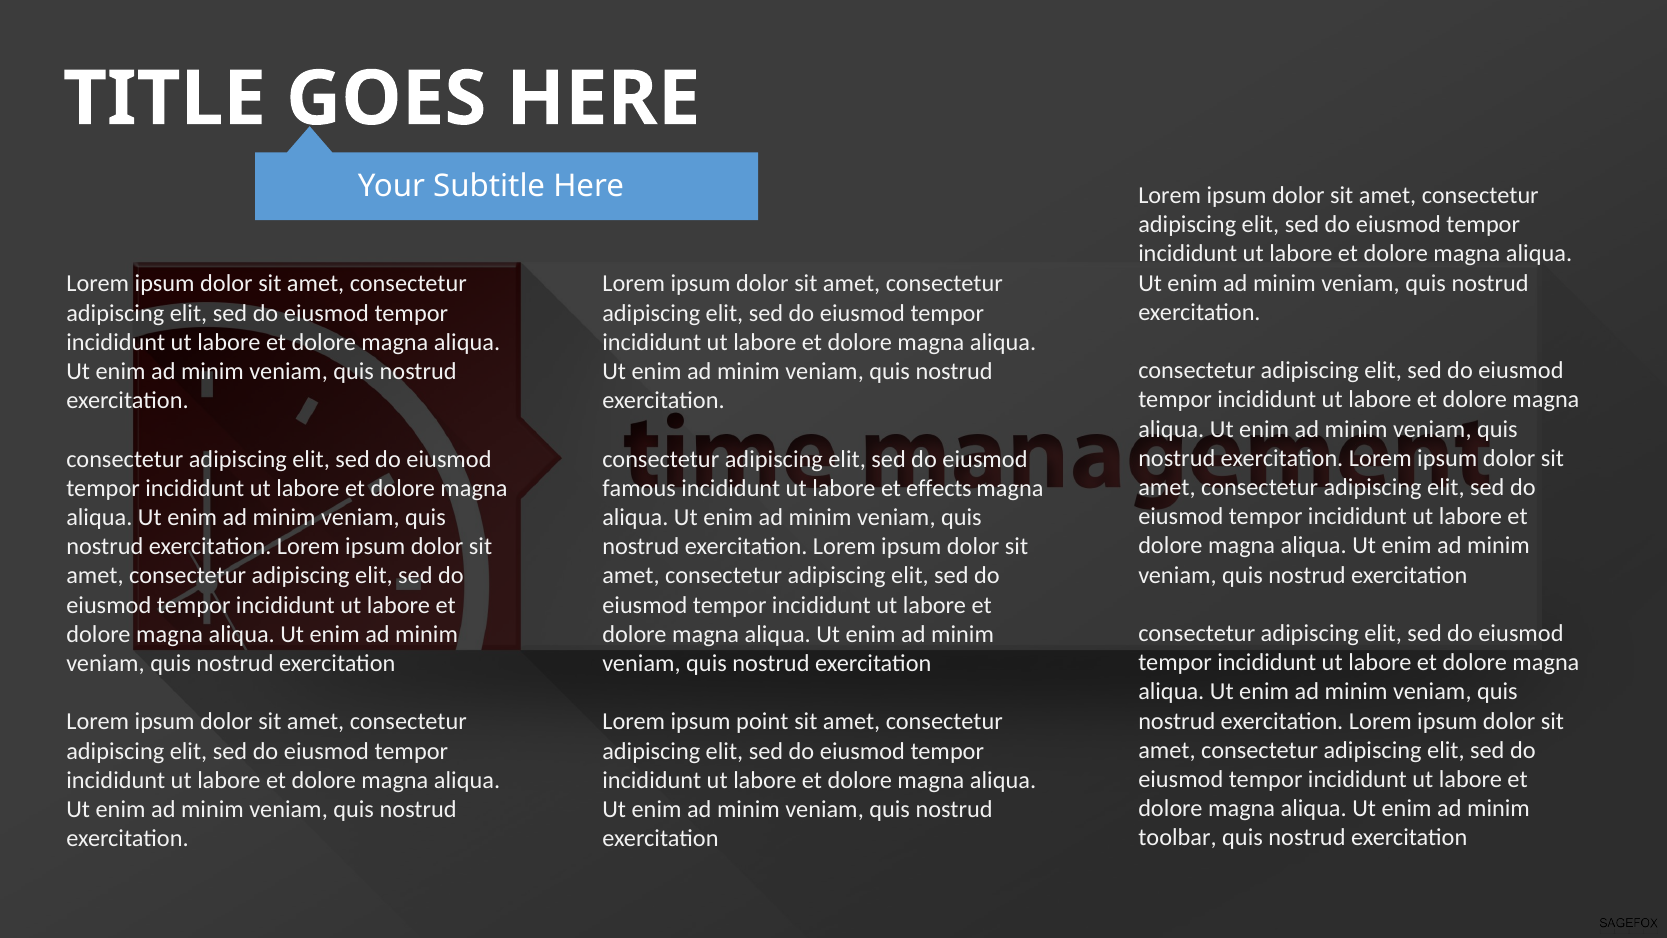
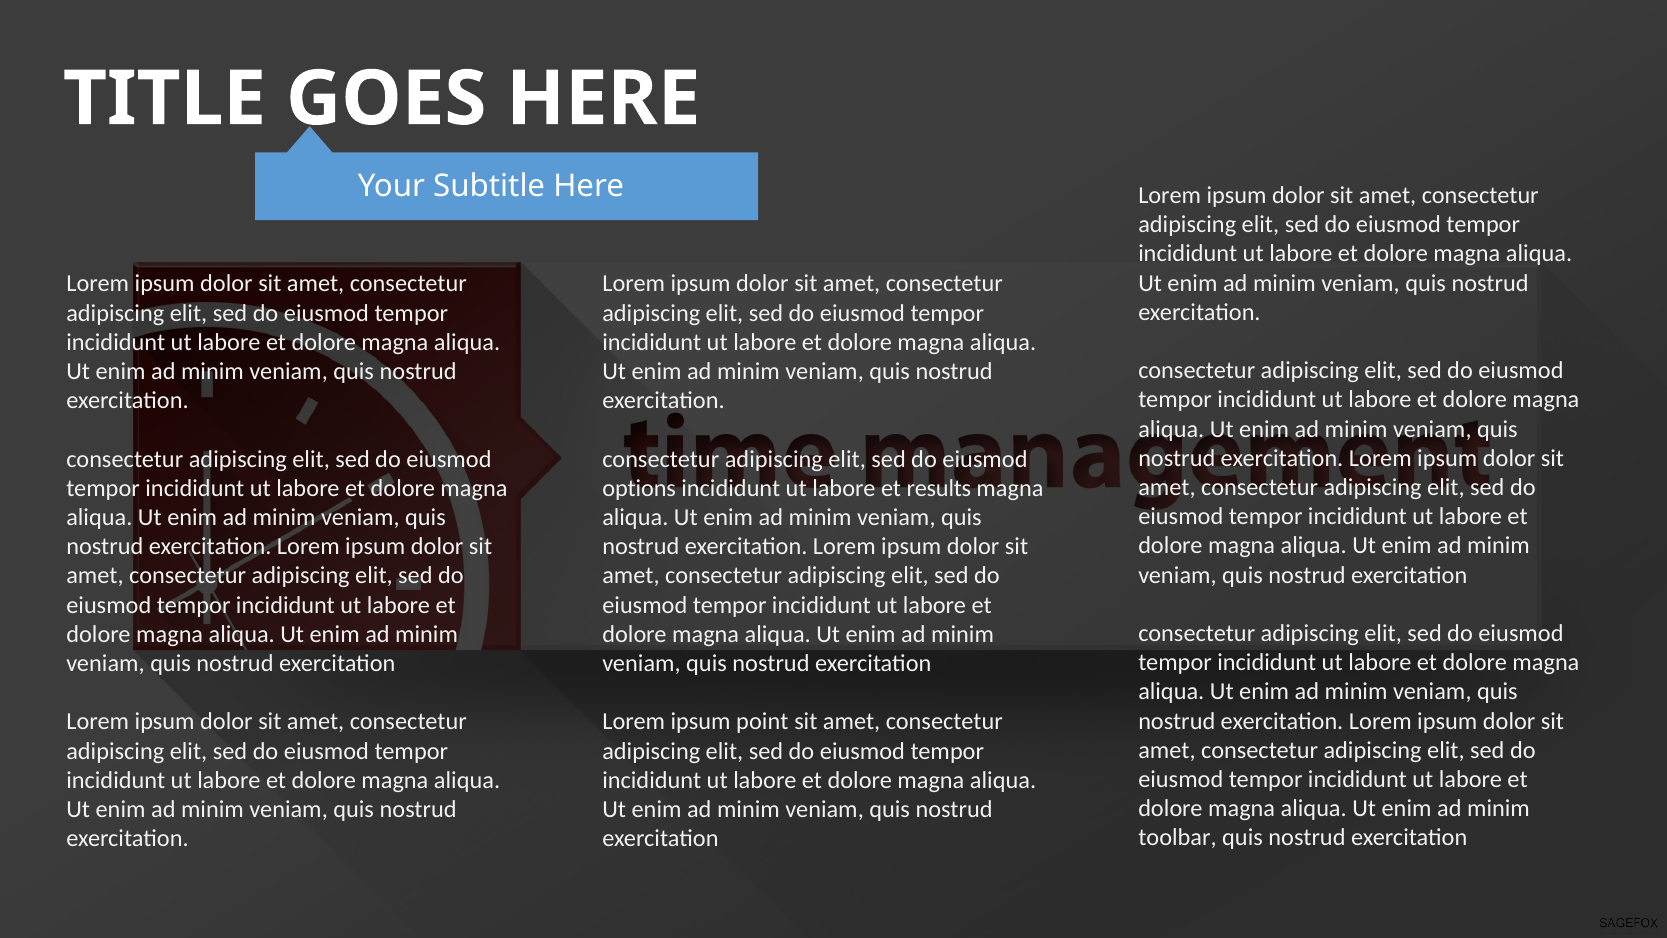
famous: famous -> options
effects: effects -> results
